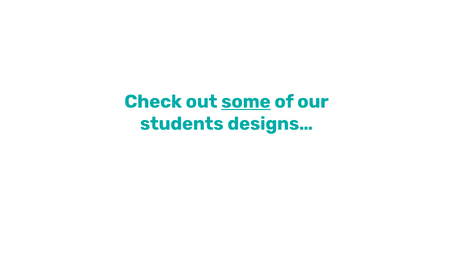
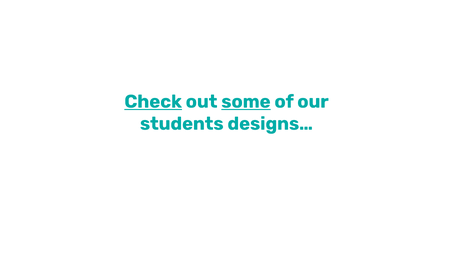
Check underline: none -> present
